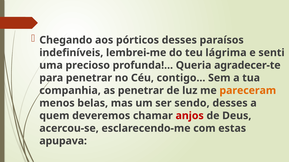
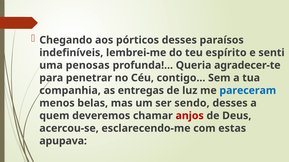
lágrima: lágrima -> espírito
precioso: precioso -> penosas
as penetrar: penetrar -> entregas
pareceram colour: orange -> blue
